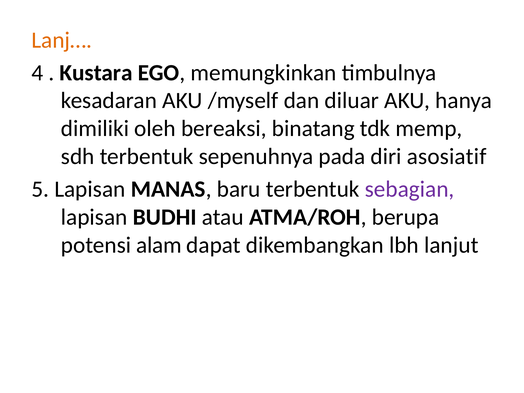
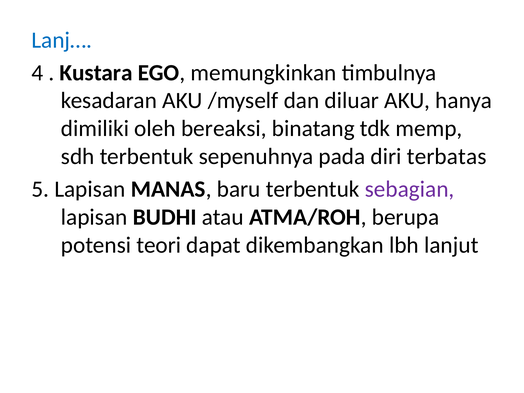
Lanj… colour: orange -> blue
asosiatif: asosiatif -> terbatas
alam: alam -> teori
